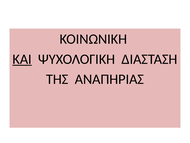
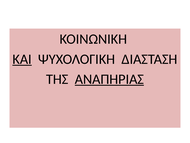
ΑΝΑΠΗΡΙΑΣ underline: none -> present
